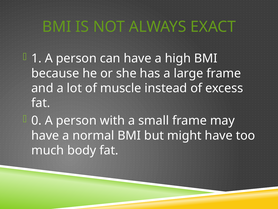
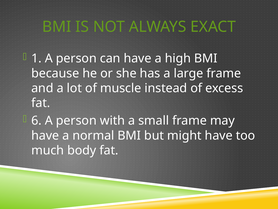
0: 0 -> 6
